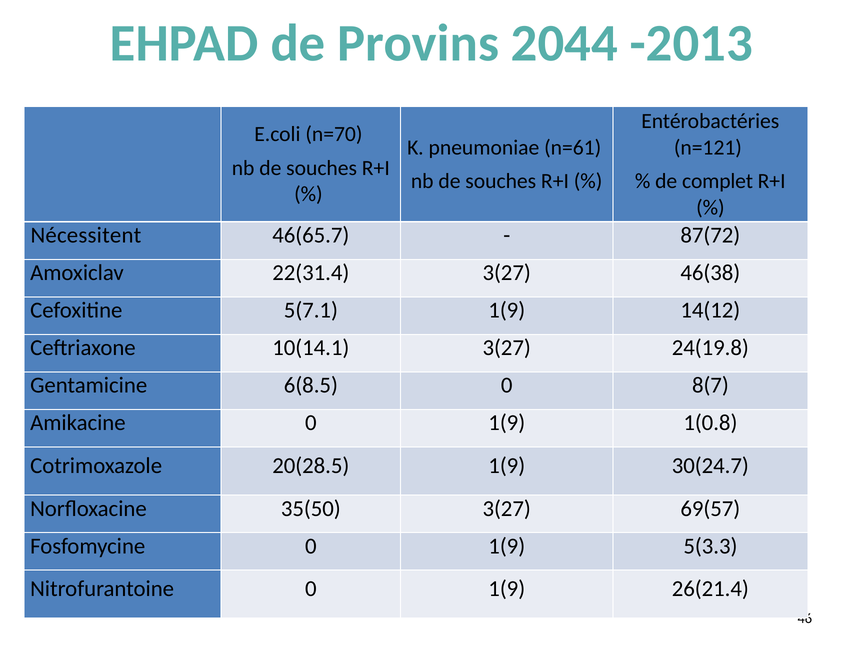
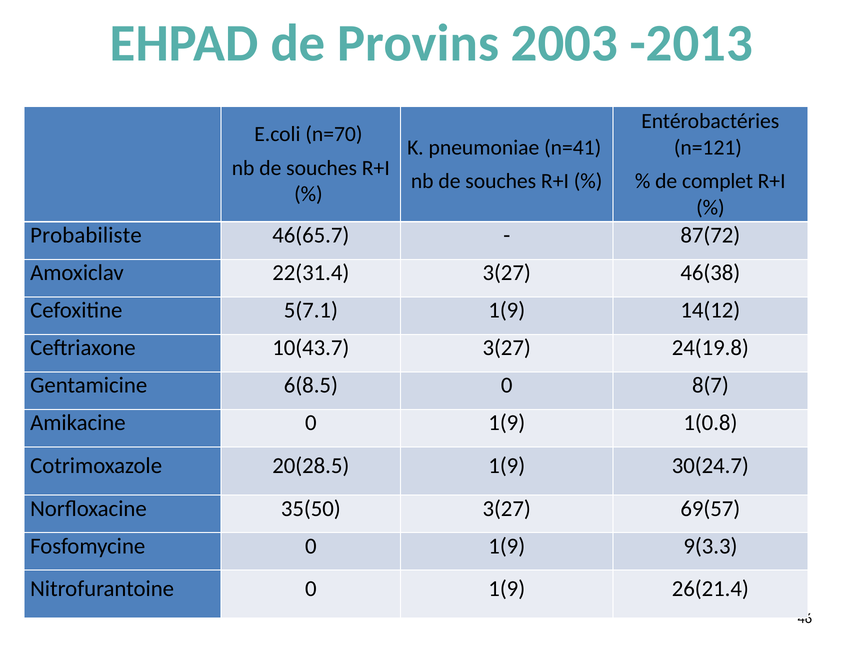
2044: 2044 -> 2003
n=61: n=61 -> n=41
Nécessitent: Nécessitent -> Probabiliste
10(14.1: 10(14.1 -> 10(43.7
5(3.3: 5(3.3 -> 9(3.3
